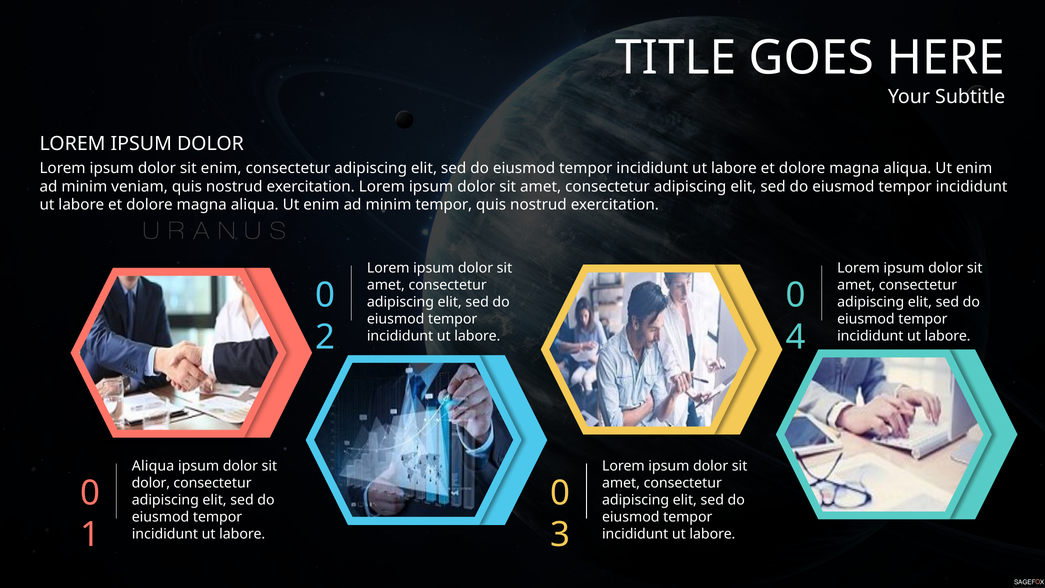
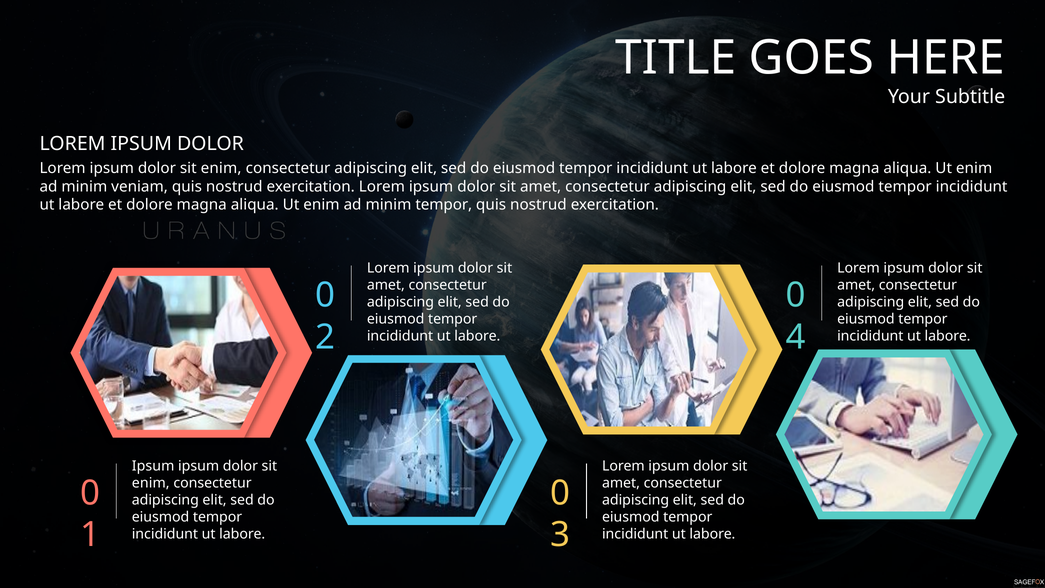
Aliqua at (153, 466): Aliqua -> Ipsum
dolor at (151, 483): dolor -> enim
